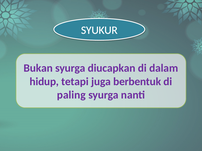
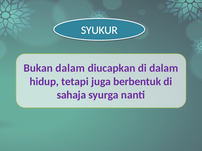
Bukan syurga: syurga -> dalam
paling: paling -> sahaja
